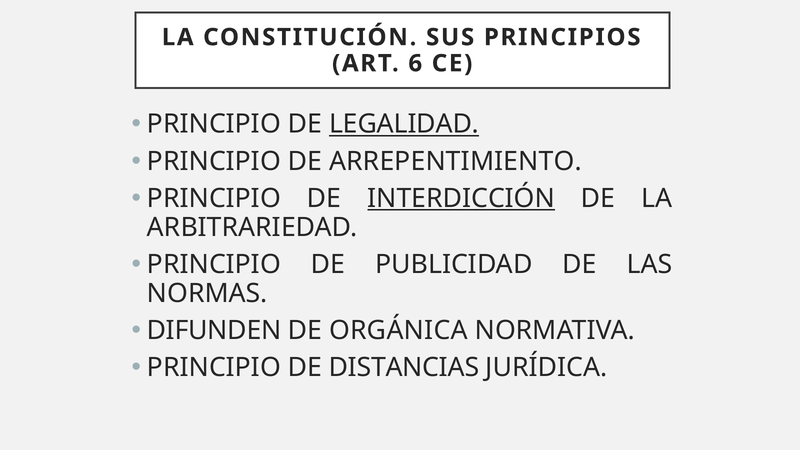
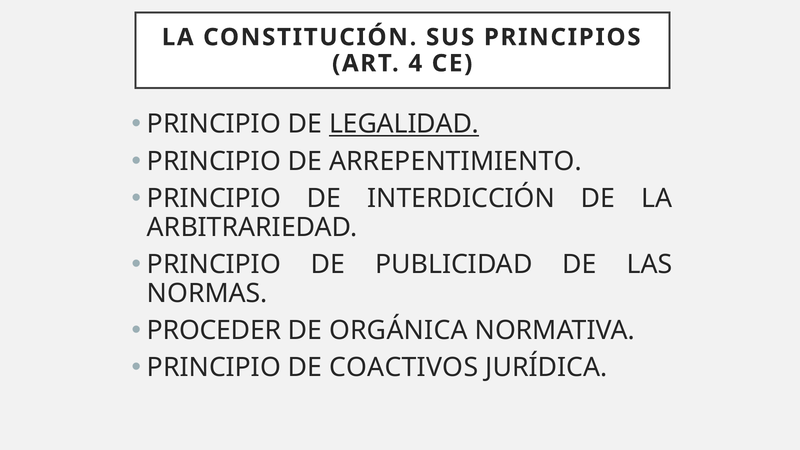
6: 6 -> 4
INTERDICCIÓN underline: present -> none
DIFUNDEN: DIFUNDEN -> PROCEDER
DISTANCIAS: DISTANCIAS -> COACTIVOS
